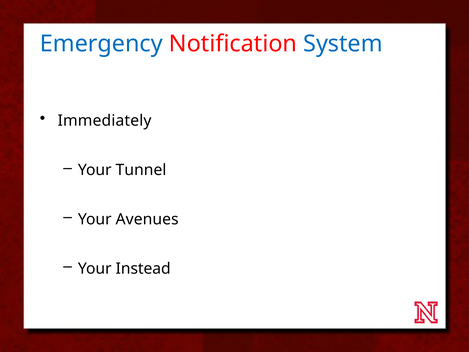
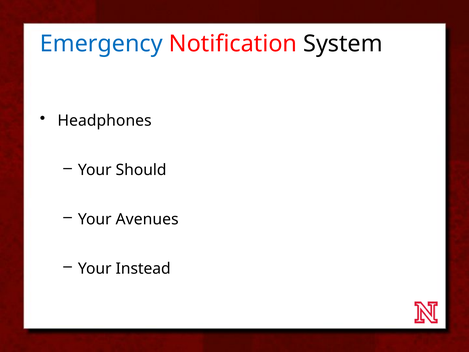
System colour: blue -> black
Immediately: Immediately -> Headphones
Tunnel: Tunnel -> Should
